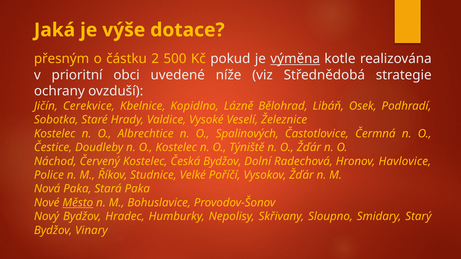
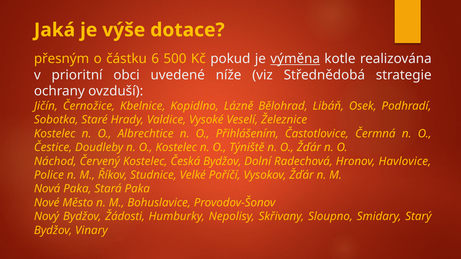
2: 2 -> 6
Cerekvice: Cerekvice -> Černožice
Spalinových: Spalinových -> Přihlášením
Město underline: present -> none
Hradec: Hradec -> Žádosti
